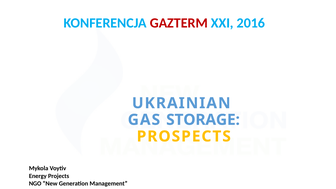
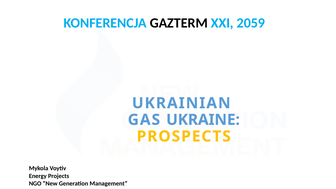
GAZTERM colour: red -> black
2016: 2016 -> 2059
STORAGE: STORAGE -> UKRAINE
